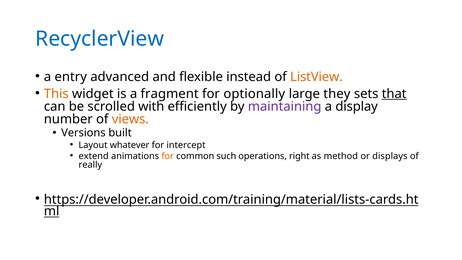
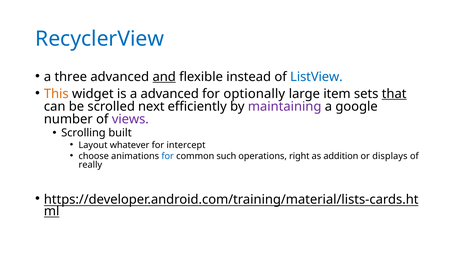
entry: entry -> three
and underline: none -> present
ListView colour: orange -> blue
a fragment: fragment -> advanced
they: they -> item
with: with -> next
display: display -> google
views colour: orange -> purple
Versions: Versions -> Scrolling
extend: extend -> choose
for at (168, 156) colour: orange -> blue
method: method -> addition
